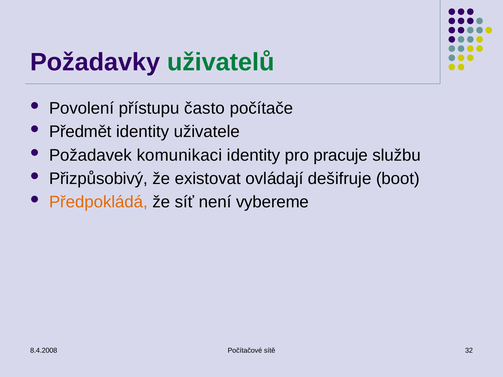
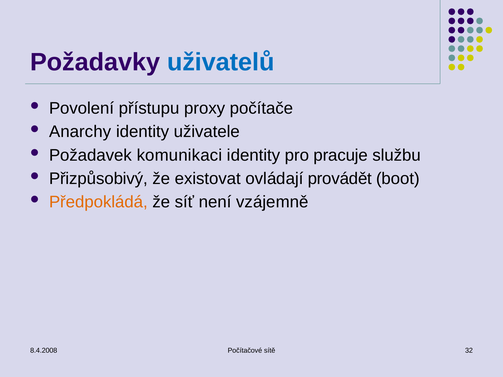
uživatelů colour: green -> blue
často: často -> proxy
Předmět: Předmět -> Anarchy
dešifruje: dešifruje -> provádět
vybereme: vybereme -> vzájemně
